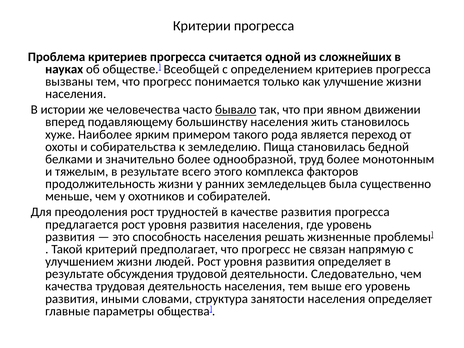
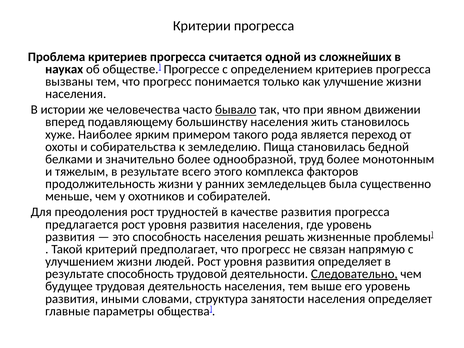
Всеобщей: Всеобщей -> Прогрессе
результате обсуждения: обсуждения -> способность
Следовательно underline: none -> present
качества: качества -> будущее
